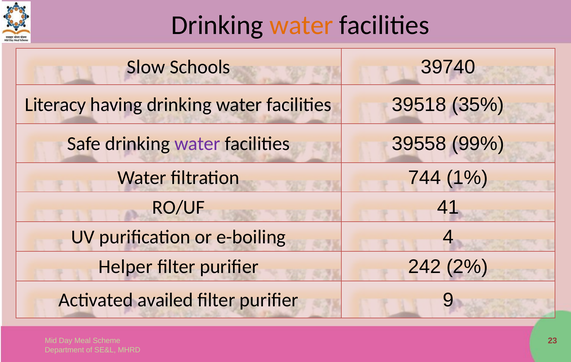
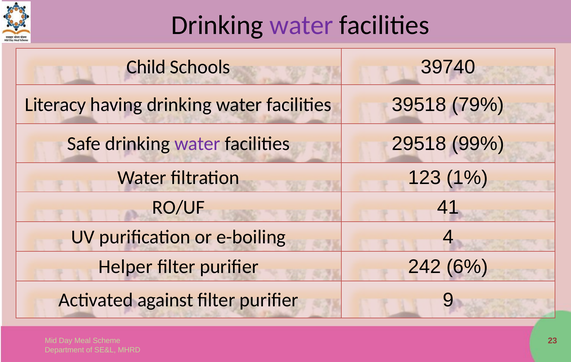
water at (301, 25) colour: orange -> purple
Slow: Slow -> Child
35%: 35% -> 79%
39558: 39558 -> 29518
744: 744 -> 123
2%: 2% -> 6%
availed: availed -> against
